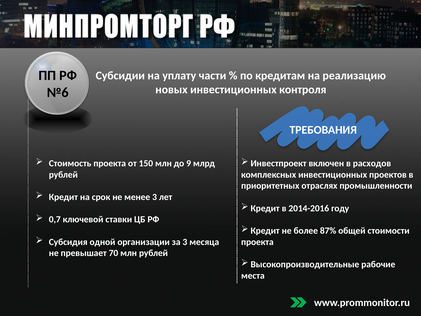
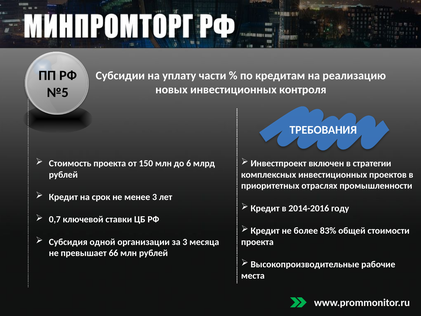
№6: №6 -> №5
9: 9 -> 6
расходов: расходов -> стратегии
87%: 87% -> 83%
70: 70 -> 66
